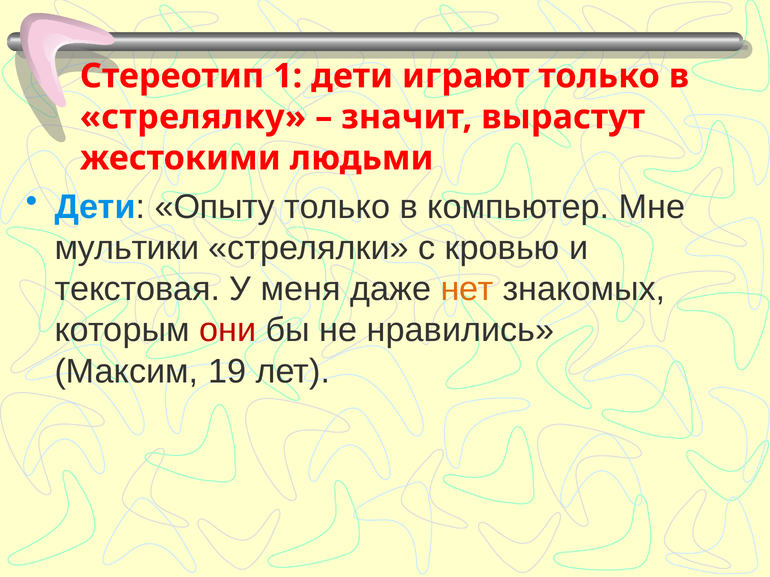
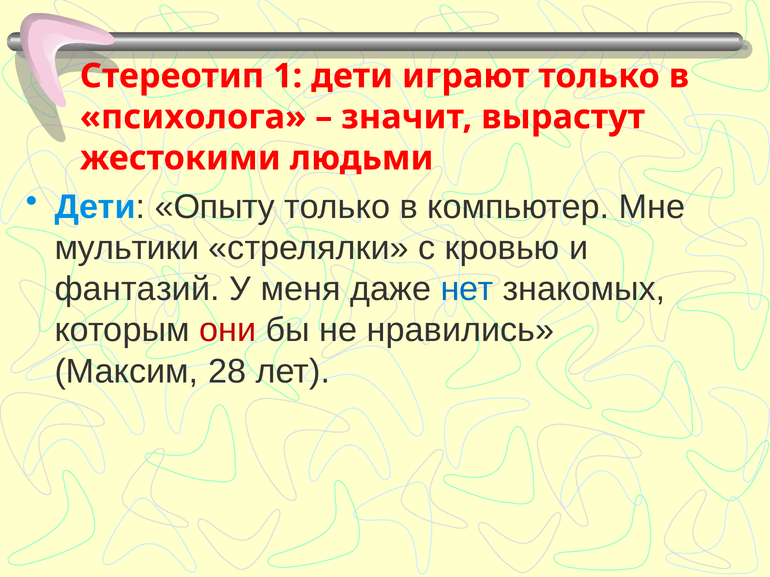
стрелялку: стрелялку -> психолога
текстовая: текстовая -> фантазий
нет colour: orange -> blue
19: 19 -> 28
